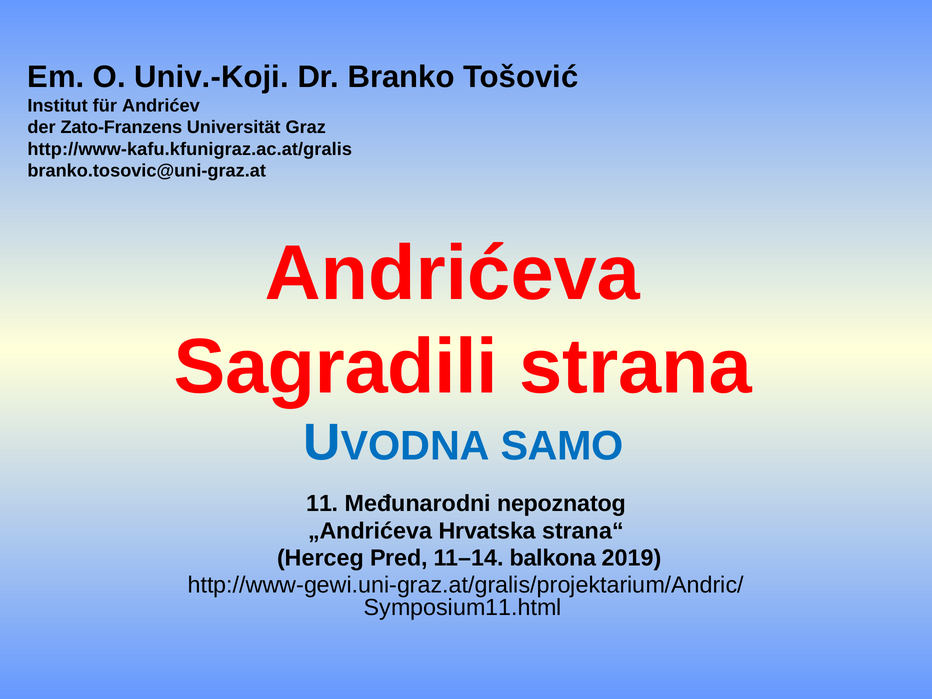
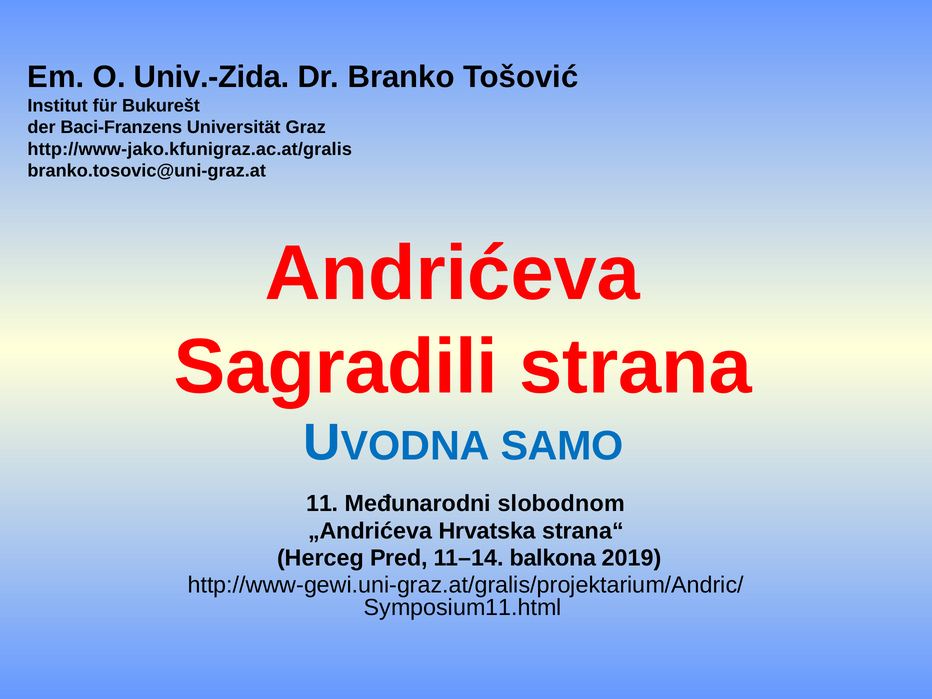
Univ.-Koji: Univ.-Koji -> Univ.-Zida
Andrićev: Andrićev -> Bukurešt
Zato-Franzens: Zato-Franzens -> Baci-Franzens
http://www-kafu.kfunigraz.ac.at/gralis: http://www-kafu.kfunigraz.ac.at/gralis -> http://www-jako.kfunigraz.ac.at/gralis
nepoznatog: nepoznatog -> slobodnom
